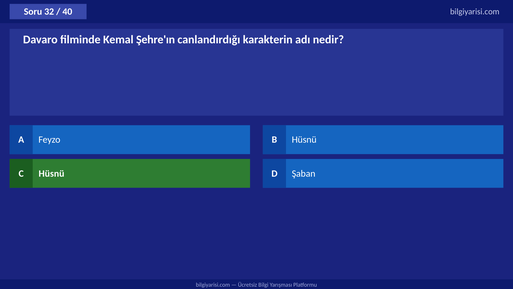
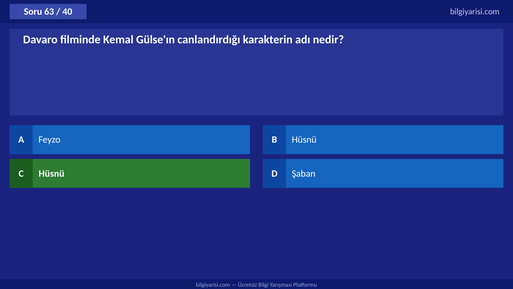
32: 32 -> 63
Şehre'ın: Şehre'ın -> Gülse'ın
